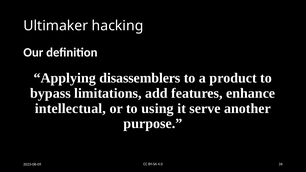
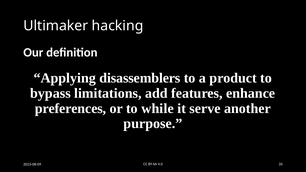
intellectual: intellectual -> preferences
using: using -> while
